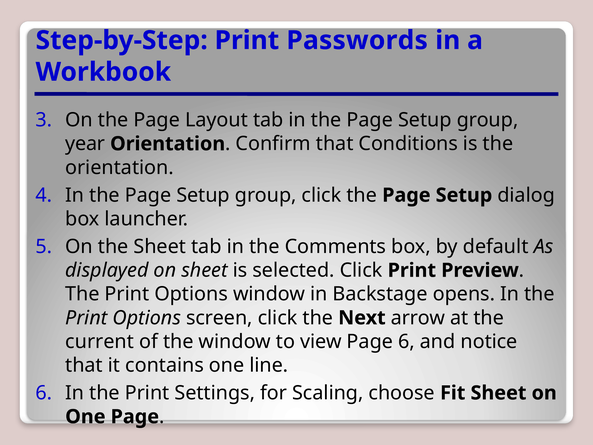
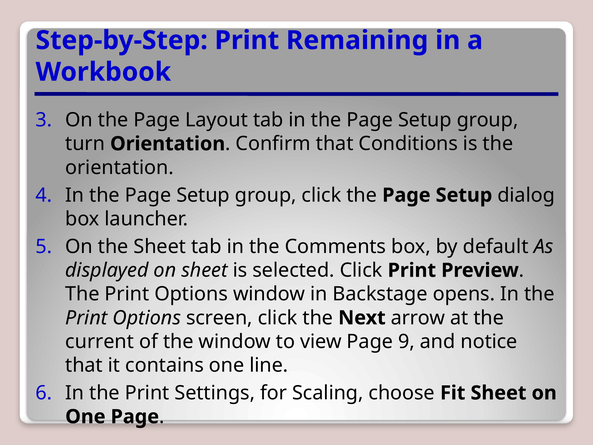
Passwords: Passwords -> Remaining
year: year -> turn
Page 6: 6 -> 9
